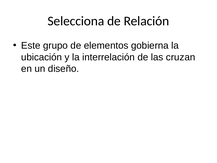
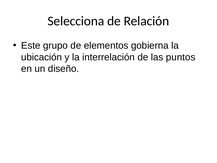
cruzan: cruzan -> puntos
